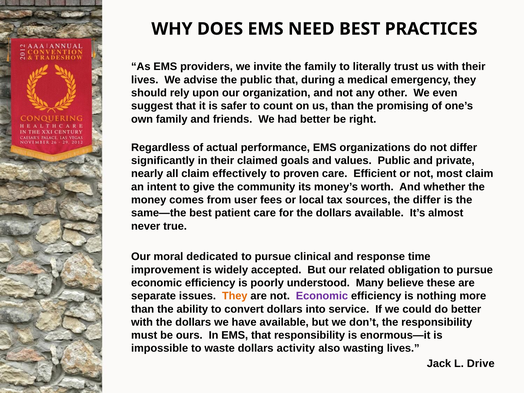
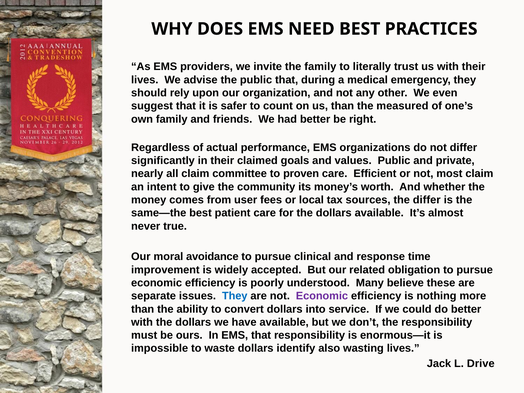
promising: promising -> measured
effectively: effectively -> committee
dedicated: dedicated -> avoidance
They at (235, 296) colour: orange -> blue
activity: activity -> identify
